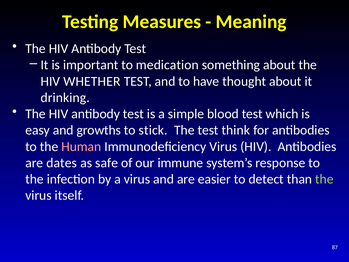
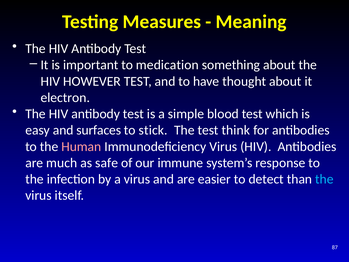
WHETHER: WHETHER -> HOWEVER
drinking: drinking -> electron
growths: growths -> surfaces
dates: dates -> much
the at (324, 179) colour: light green -> light blue
